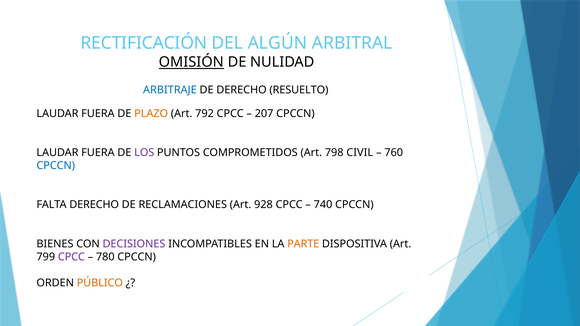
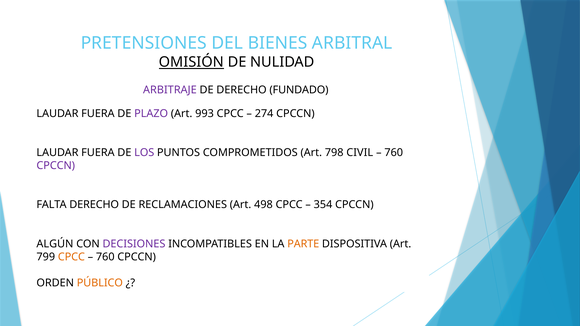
RECTIFICACIÓN: RECTIFICACIÓN -> PRETENSIONES
ALGÚN: ALGÚN -> BIENES
ARBITRAJE colour: blue -> purple
RESUELTO: RESUELTO -> FUNDADO
PLAZO colour: orange -> purple
792: 792 -> 993
207: 207 -> 274
CPCCN at (56, 166) colour: blue -> purple
928: 928 -> 498
740: 740 -> 354
BIENES: BIENES -> ALGÚN
CPCC at (71, 257) colour: purple -> orange
780 at (105, 257): 780 -> 760
